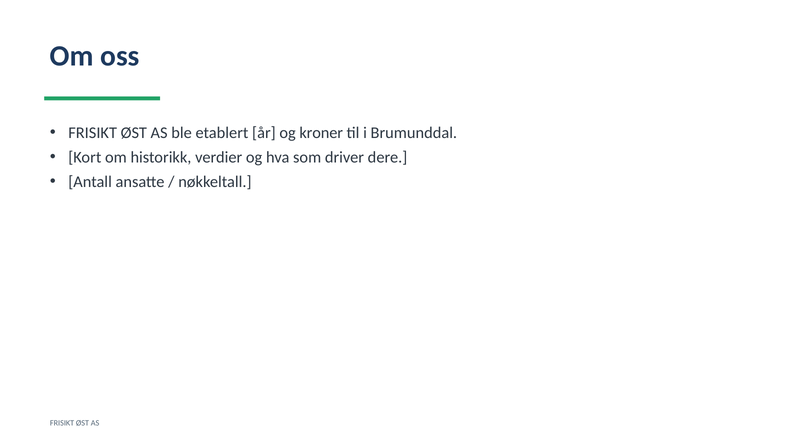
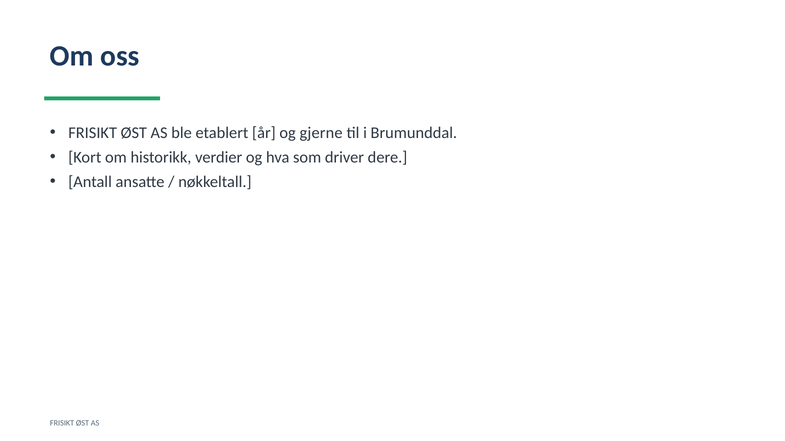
kroner: kroner -> gjerne
